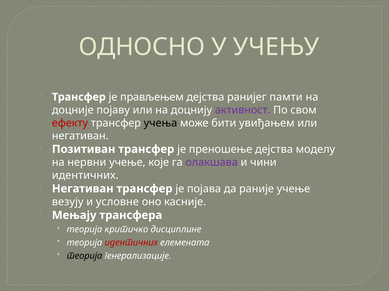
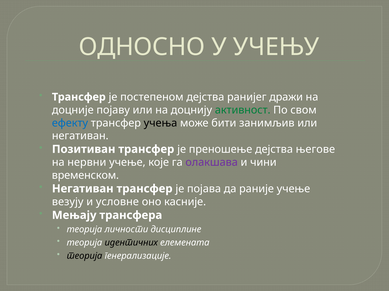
прављењем: прављењем -> постепеном
памти: памти -> дражи
активност colour: purple -> green
ефекту colour: red -> blue
увиђањем: увиђањем -> занимљив
моделу: моделу -> његове
идентичних at (85, 176): идентичних -> временском
критичко: критичко -> личности
идентичних at (131, 243) colour: red -> black
